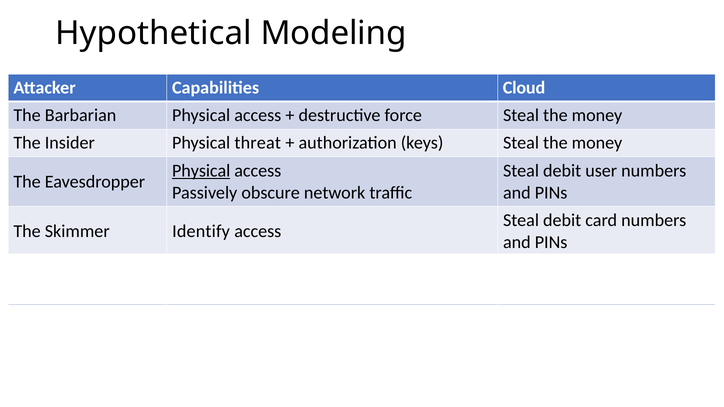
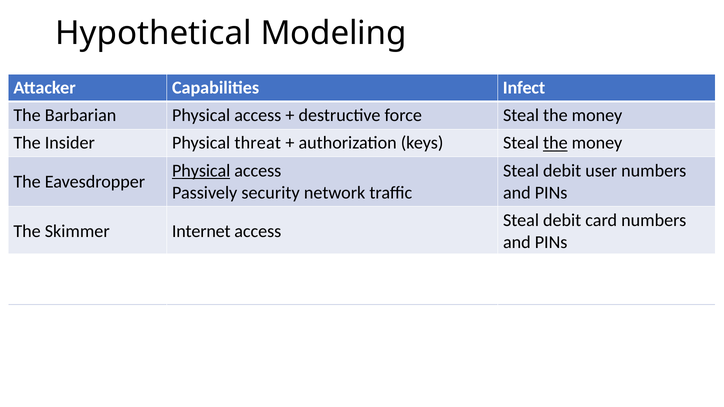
Cloud: Cloud -> Infect
the at (555, 143) underline: none -> present
obscure: obscure -> security
Identify: Identify -> Internet
